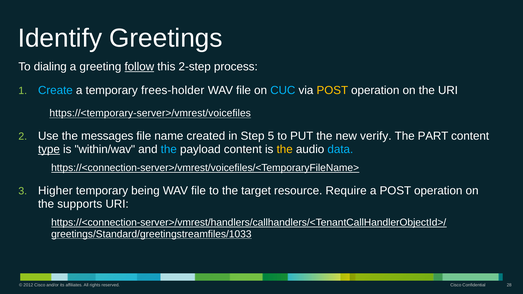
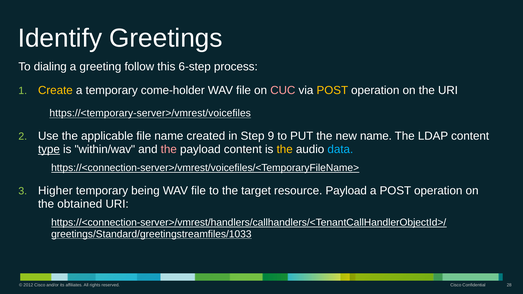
follow underline: present -> none
2-step: 2-step -> 6-step
Create colour: light blue -> yellow
frees-holder: frees-holder -> come-holder
CUC colour: light blue -> pink
messages: messages -> applicable
5: 5 -> 9
new verify: verify -> name
PART: PART -> LDAP
the at (169, 149) colour: light blue -> pink
resource Require: Require -> Payload
supports: supports -> obtained
